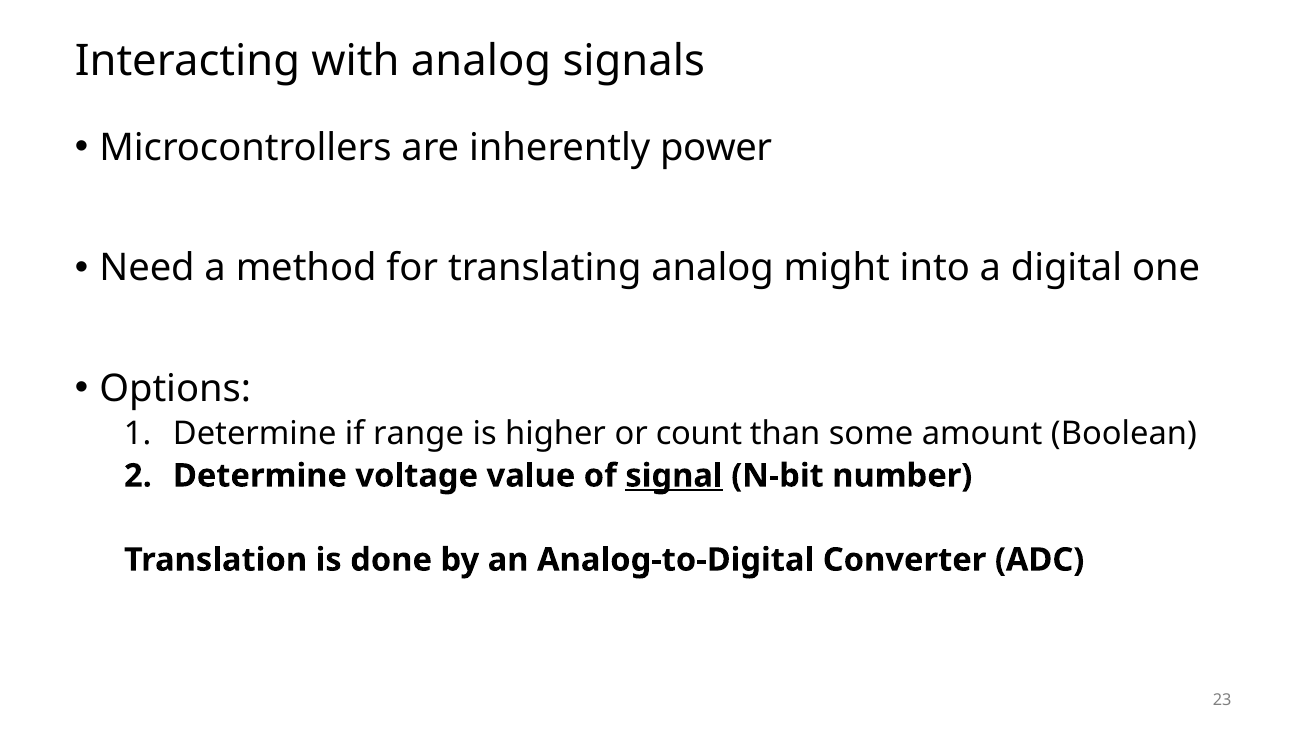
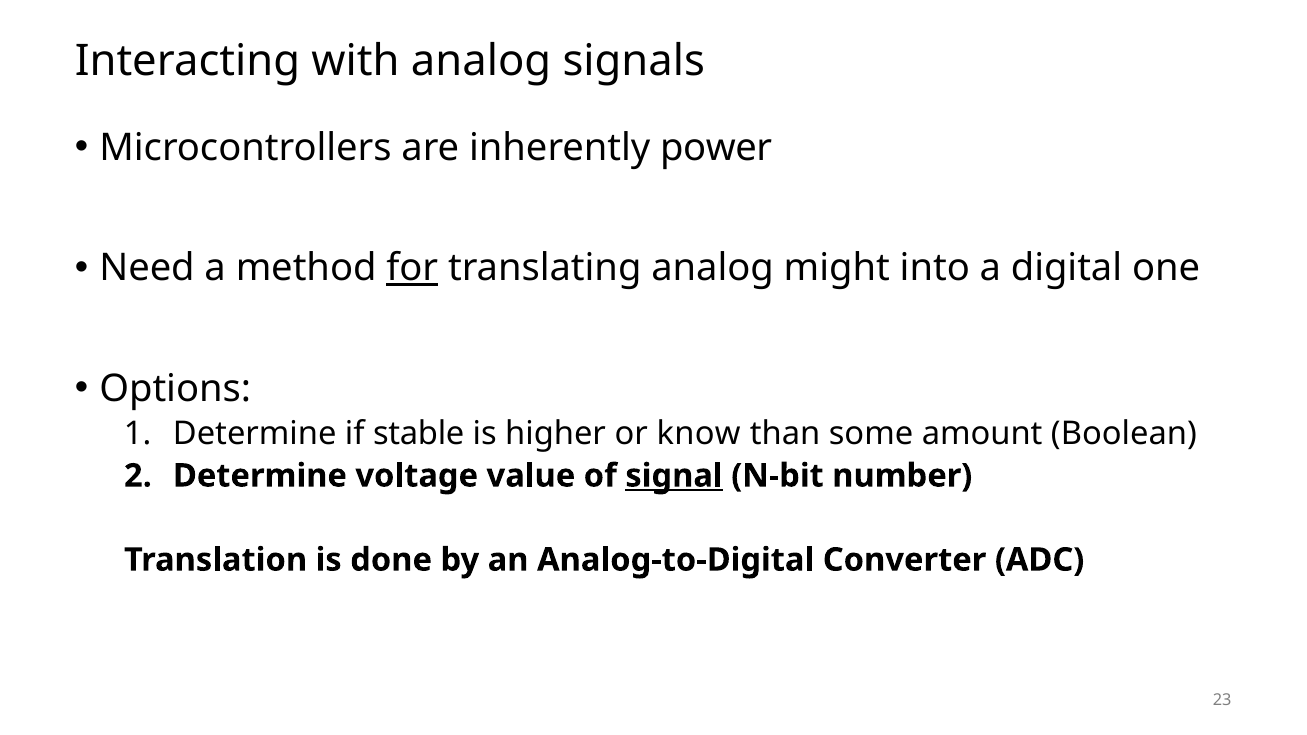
for underline: none -> present
range: range -> stable
count: count -> know
